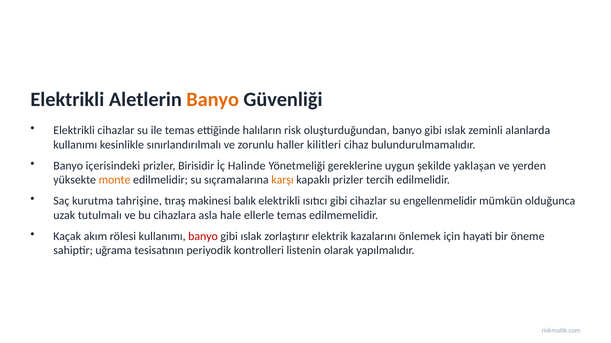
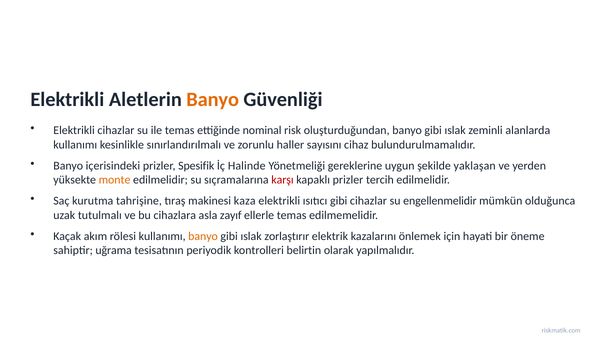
halıların: halıların -> nominal
kilitleri: kilitleri -> sayısını
Birisidir: Birisidir -> Spesifik
karşı colour: orange -> red
balık: balık -> kaza
hale: hale -> zayıf
banyo at (203, 237) colour: red -> orange
listenin: listenin -> belirtin
